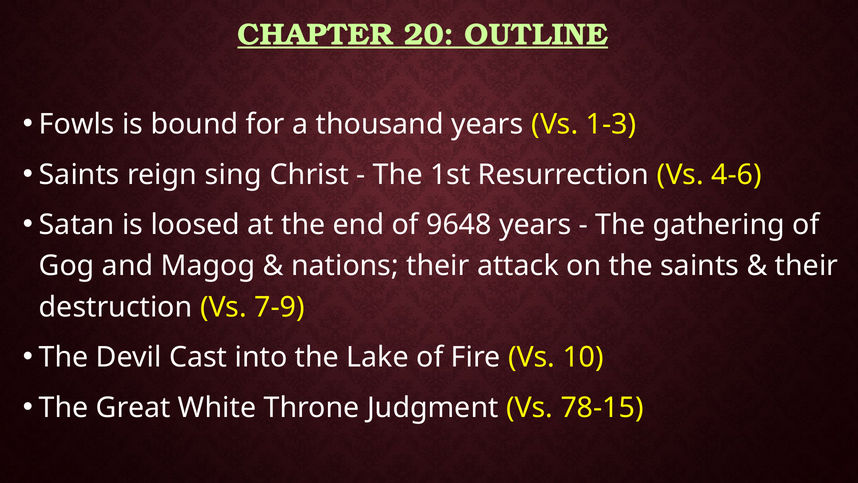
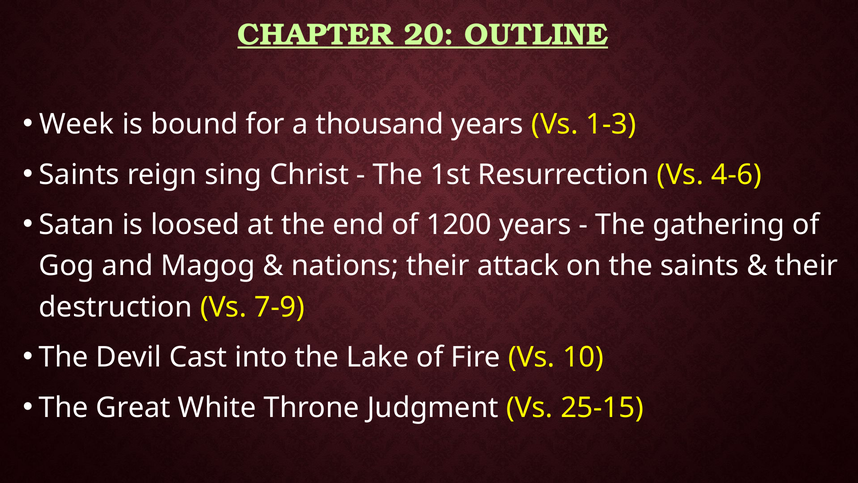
Fowls: Fowls -> Week
9648: 9648 -> 1200
78-15: 78-15 -> 25-15
